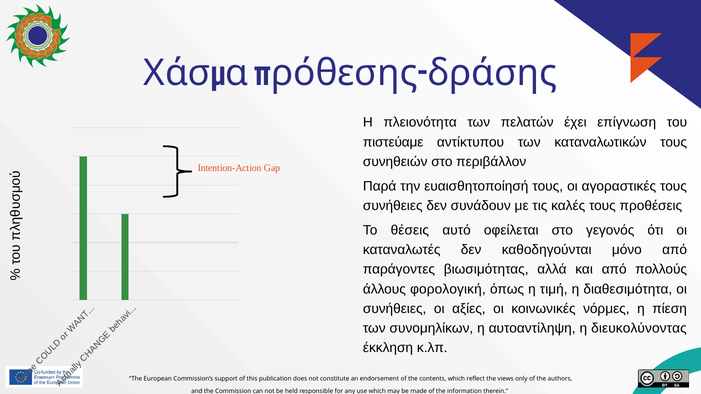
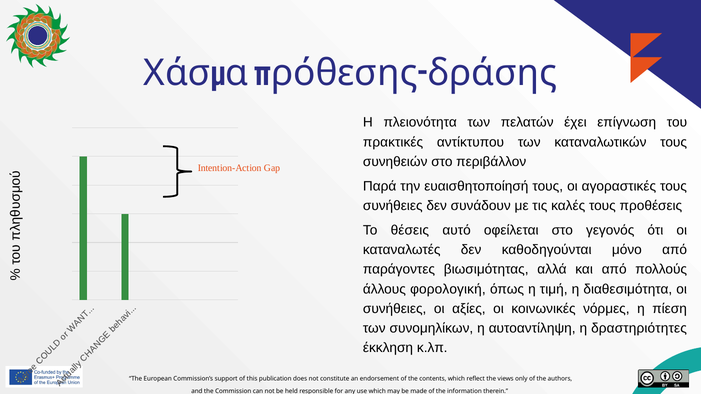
πιστεύαμε: πιστεύαμε -> πρακτικές
διευκολύνοντας: διευκολύνοντας -> δραστηριότητες
